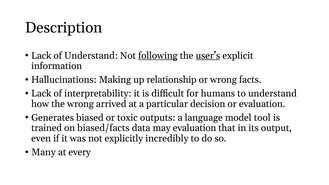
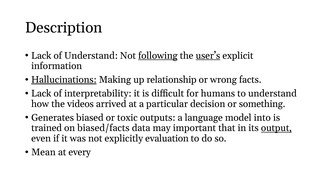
Hallucinations underline: none -> present
the wrong: wrong -> videos
or evaluation: evaluation -> something
tool: tool -> into
may evaluation: evaluation -> important
output underline: none -> present
incredibly: incredibly -> evaluation
Many: Many -> Mean
